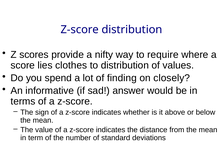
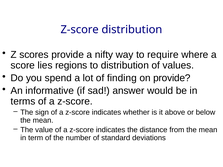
clothes: clothes -> regions
on closely: closely -> provide
